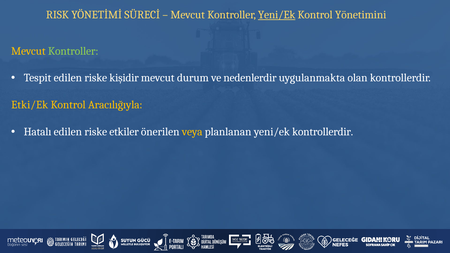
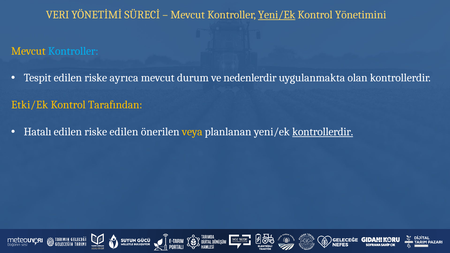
RISK: RISK -> VERI
Kontroller at (73, 51) colour: light green -> light blue
kişidir: kişidir -> ayrıca
Aracılığıyla: Aracılığıyla -> Tarafından
riske etkiler: etkiler -> edilen
kontrollerdir at (323, 132) underline: none -> present
